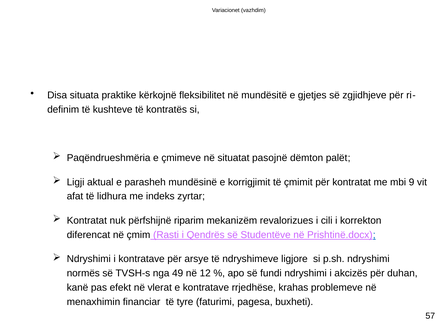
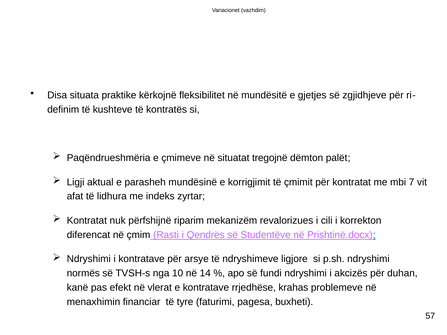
pasojnë: pasojnë -> tregojnë
9: 9 -> 7
49: 49 -> 10
12: 12 -> 14
